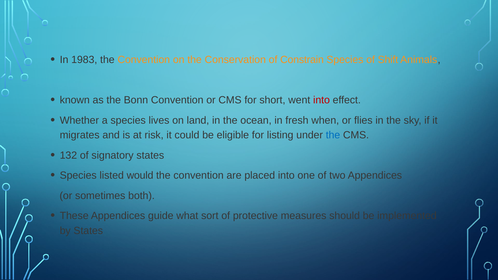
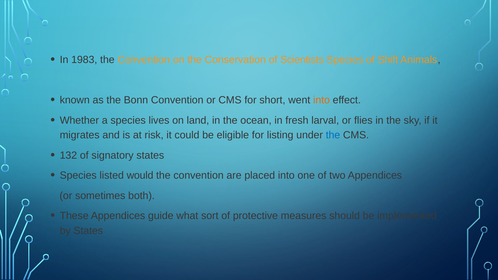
Constrain: Constrain -> Scientists
into at (322, 100) colour: red -> orange
when: when -> larval
